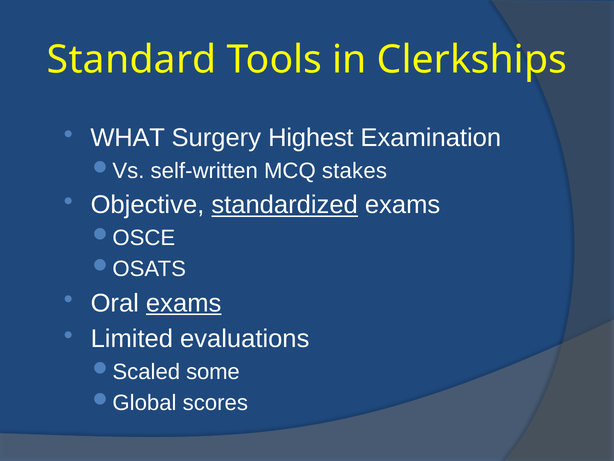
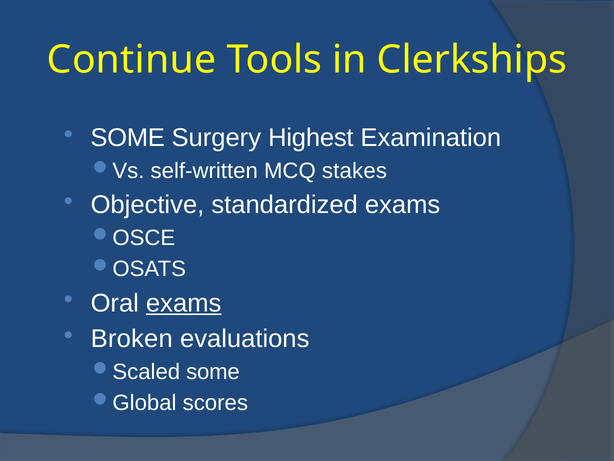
Standard: Standard -> Continue
WHAT at (128, 138): WHAT -> SOME
standardized underline: present -> none
Limited: Limited -> Broken
